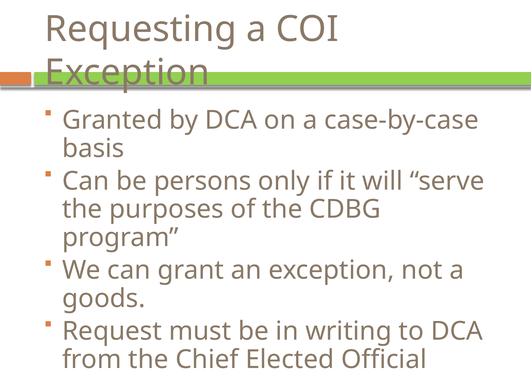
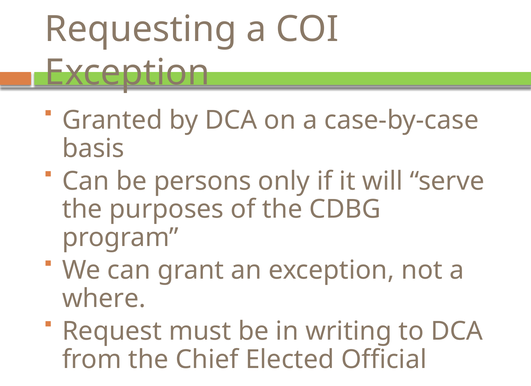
goods: goods -> where
